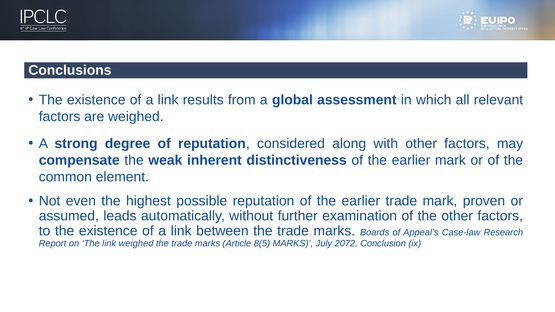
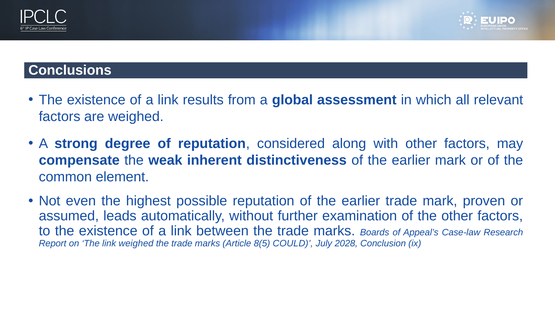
8(5 MARKS: MARKS -> COULD
2072: 2072 -> 2028
